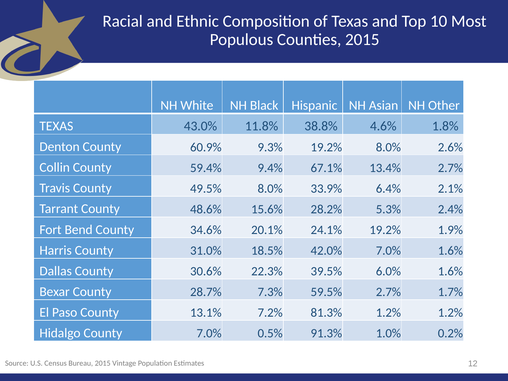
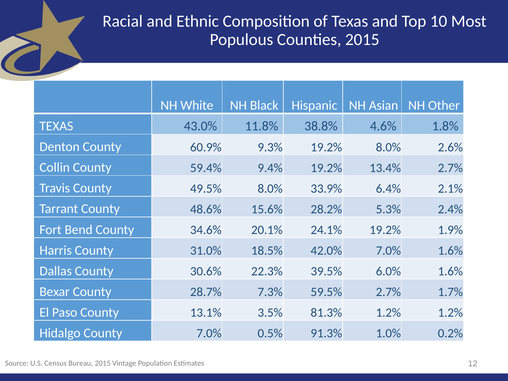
9.4% 67.1%: 67.1% -> 19.2%
7.2%: 7.2% -> 3.5%
